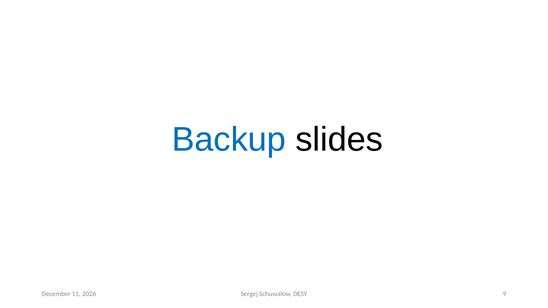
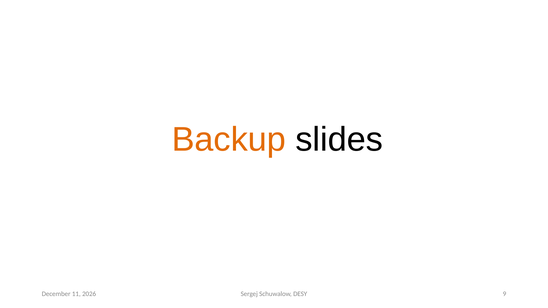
Backup colour: blue -> orange
